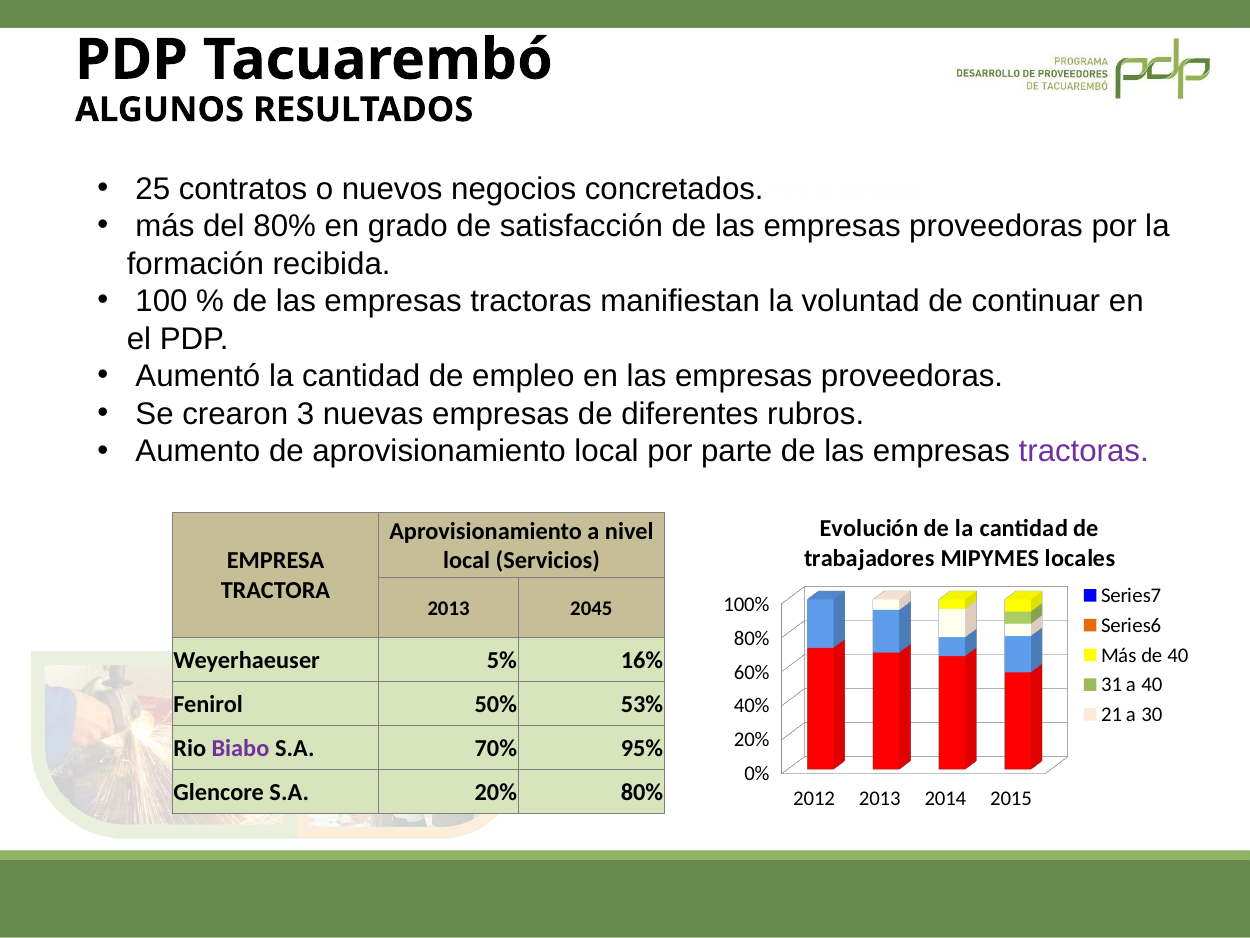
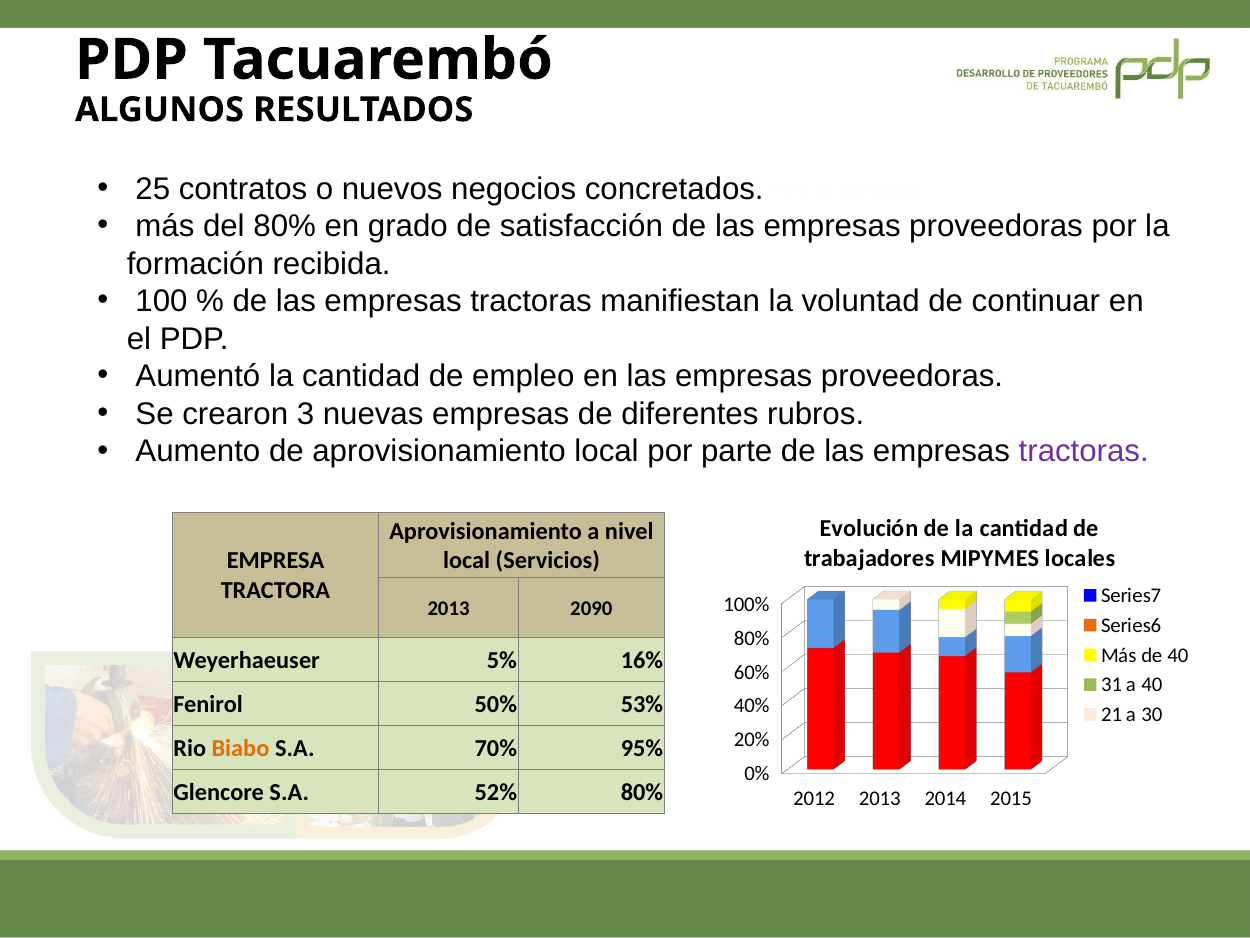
2045: 2045 -> 2090
Biabo colour: purple -> orange
S.A 20%: 20% -> 52%
